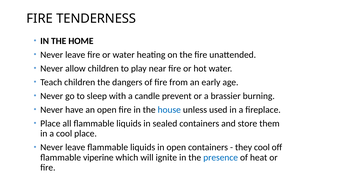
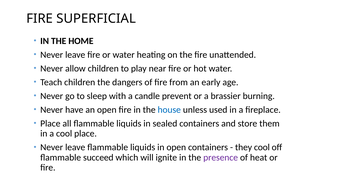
TENDERNESS: TENDERNESS -> SUPERFICIAL
viperine: viperine -> succeed
presence colour: blue -> purple
